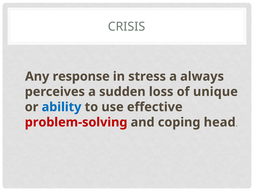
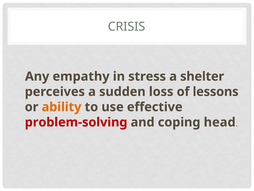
response: response -> empathy
always: always -> shelter
unique: unique -> lessons
ability colour: blue -> orange
